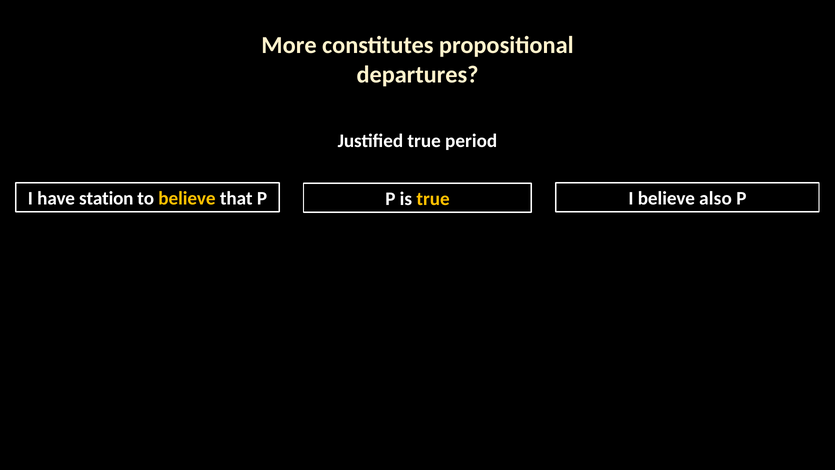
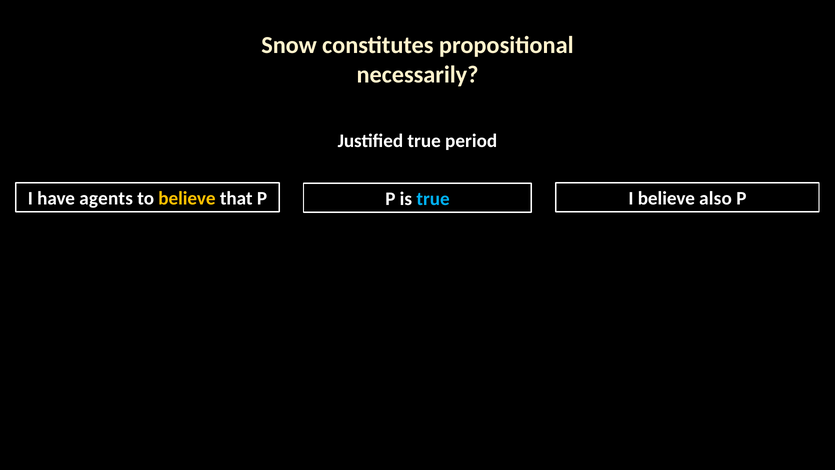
More: More -> Snow
departures: departures -> necessarily
station: station -> agents
true at (433, 199) colour: yellow -> light blue
